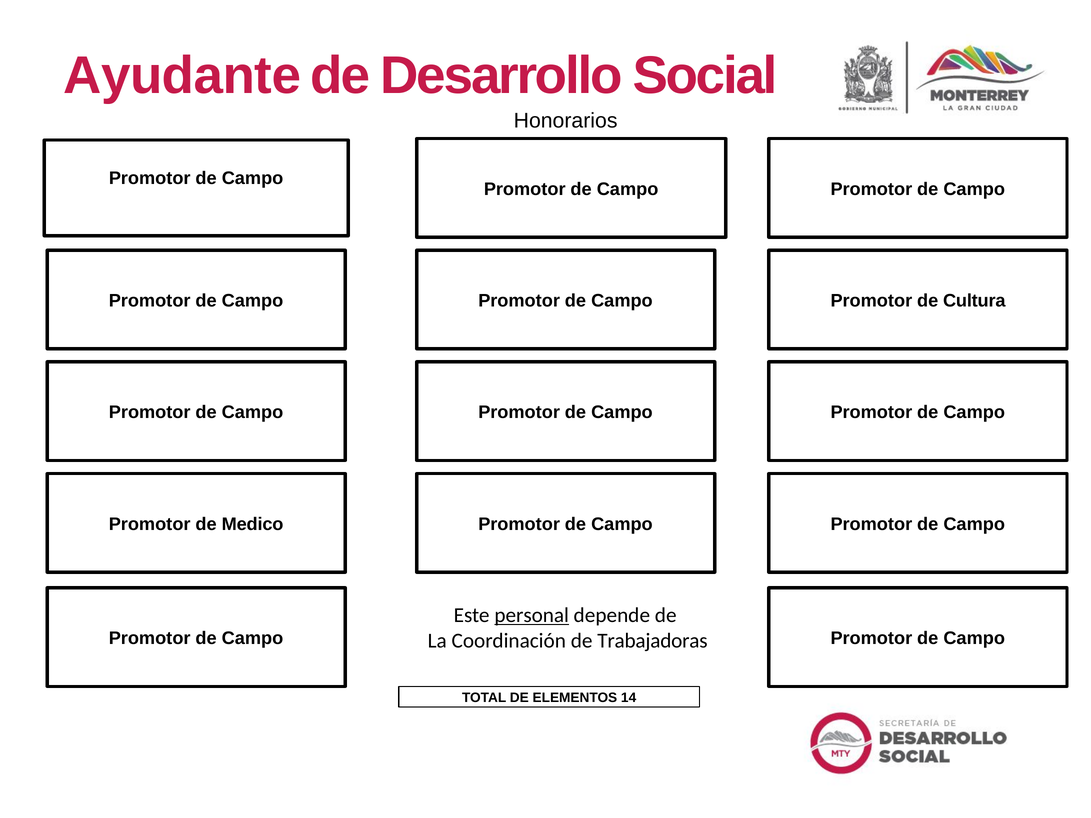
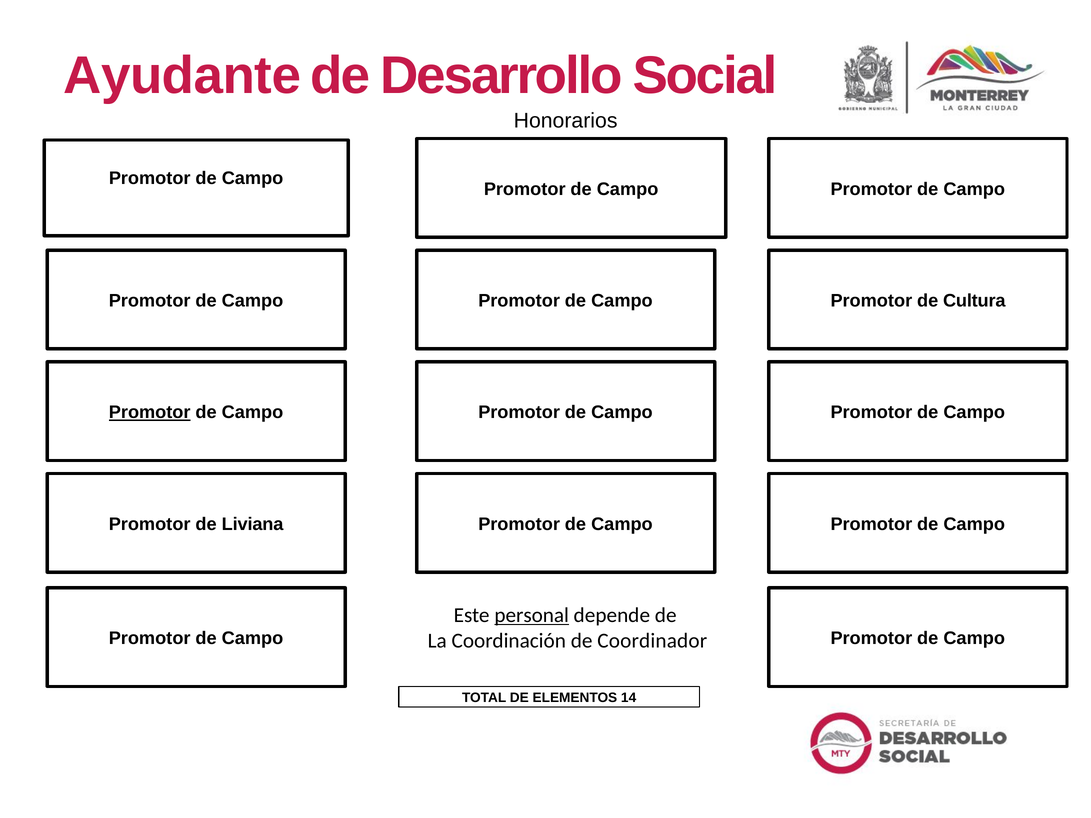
Promotor at (150, 413) underline: none -> present
Medico: Medico -> Liviana
Trabajadoras: Trabajadoras -> Coordinador
